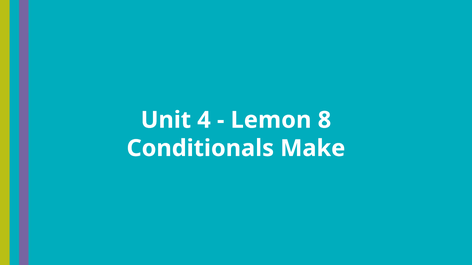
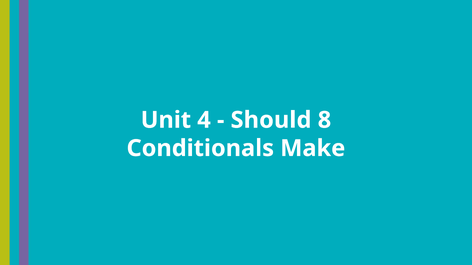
Lemon: Lemon -> Should
